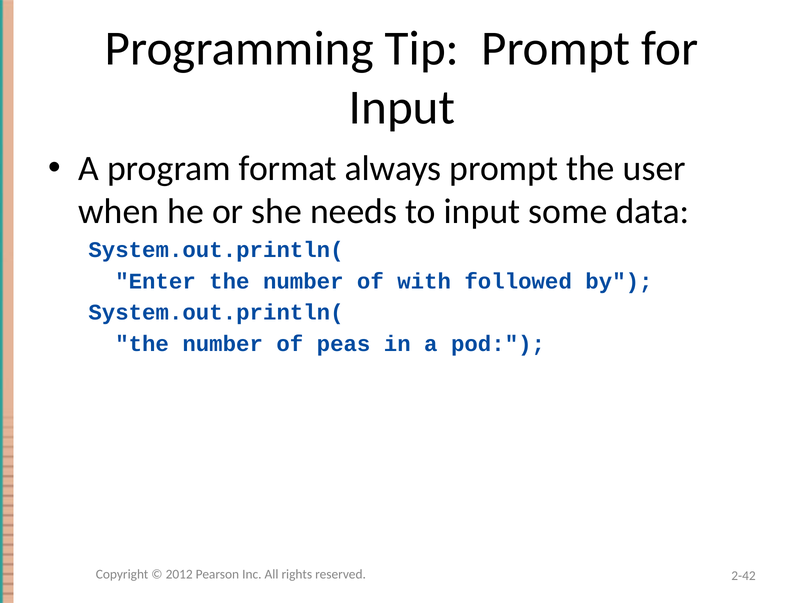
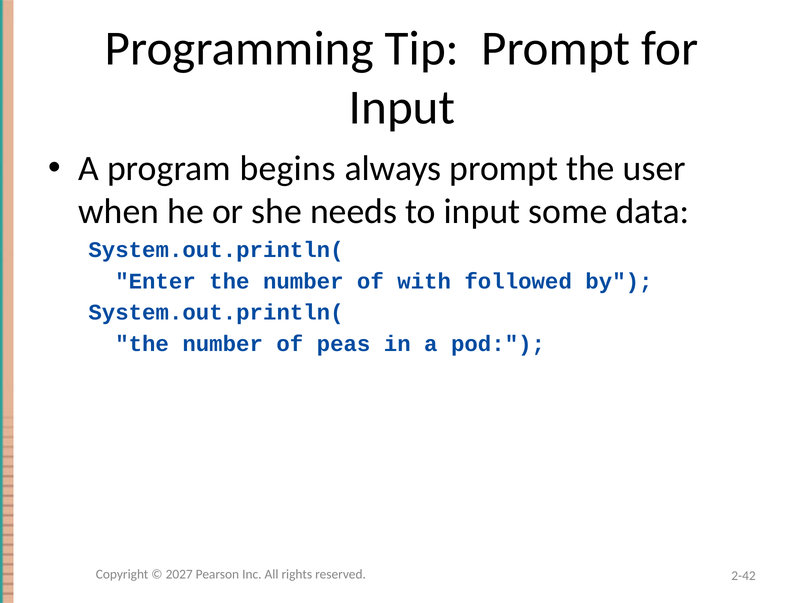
format: format -> begins
2012: 2012 -> 2027
